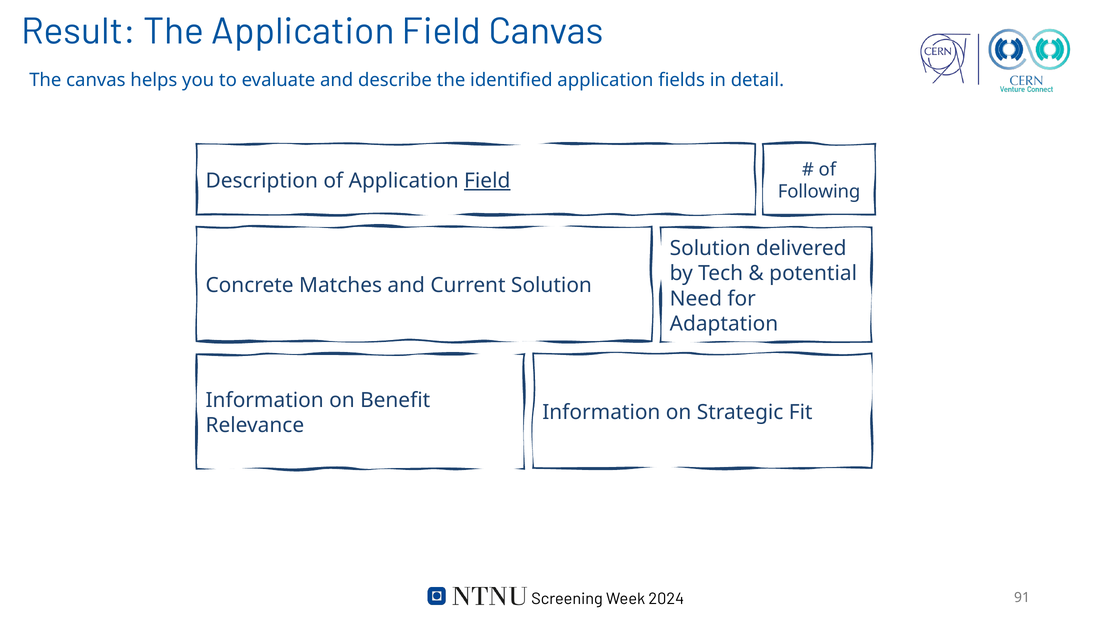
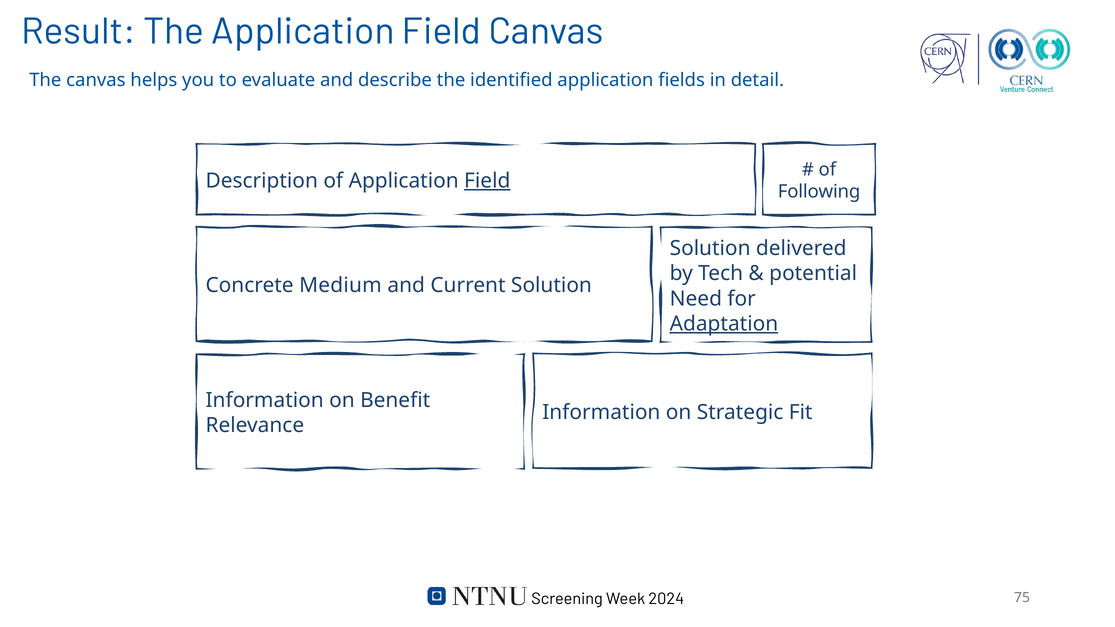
Matches: Matches -> Medium
Adaptation underline: none -> present
91: 91 -> 75
